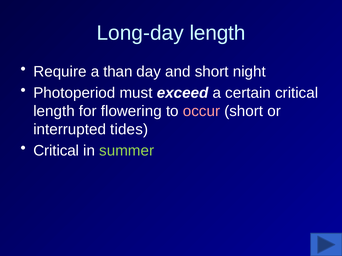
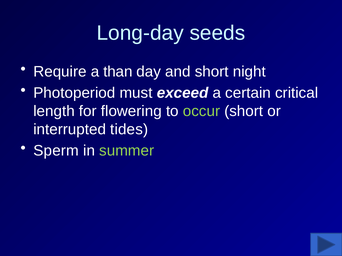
Long-day length: length -> seeds
occur colour: pink -> light green
Critical at (56, 151): Critical -> Sperm
